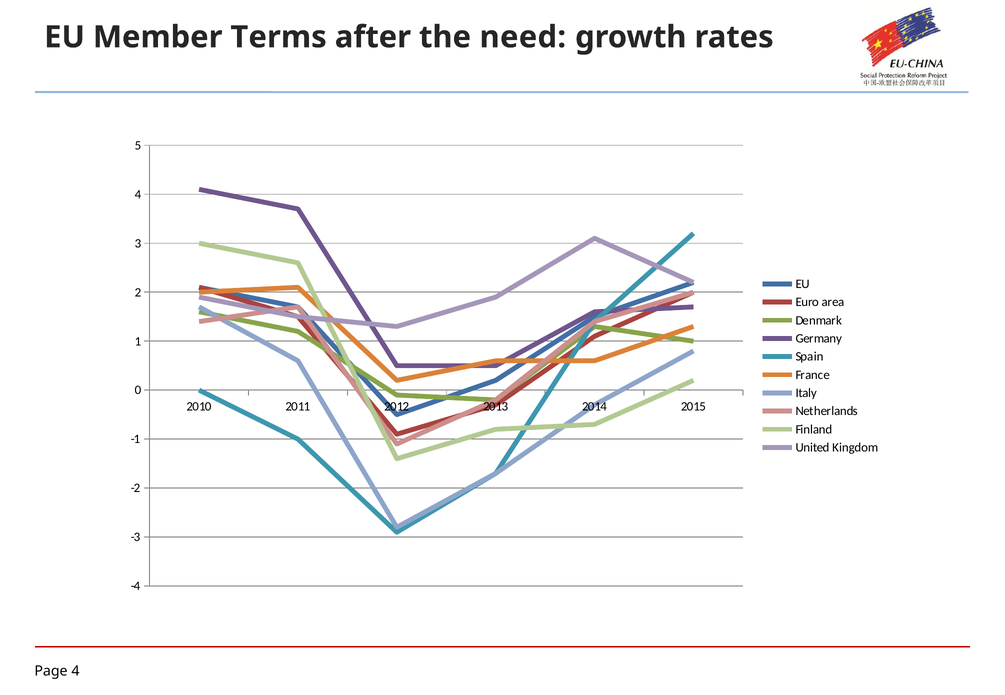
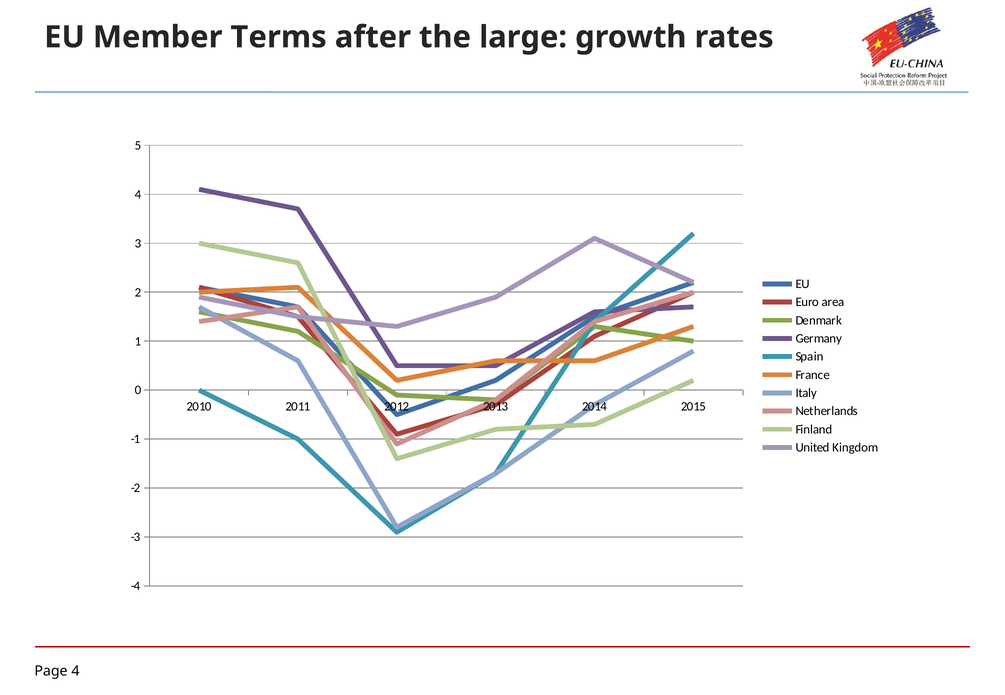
need: need -> large
